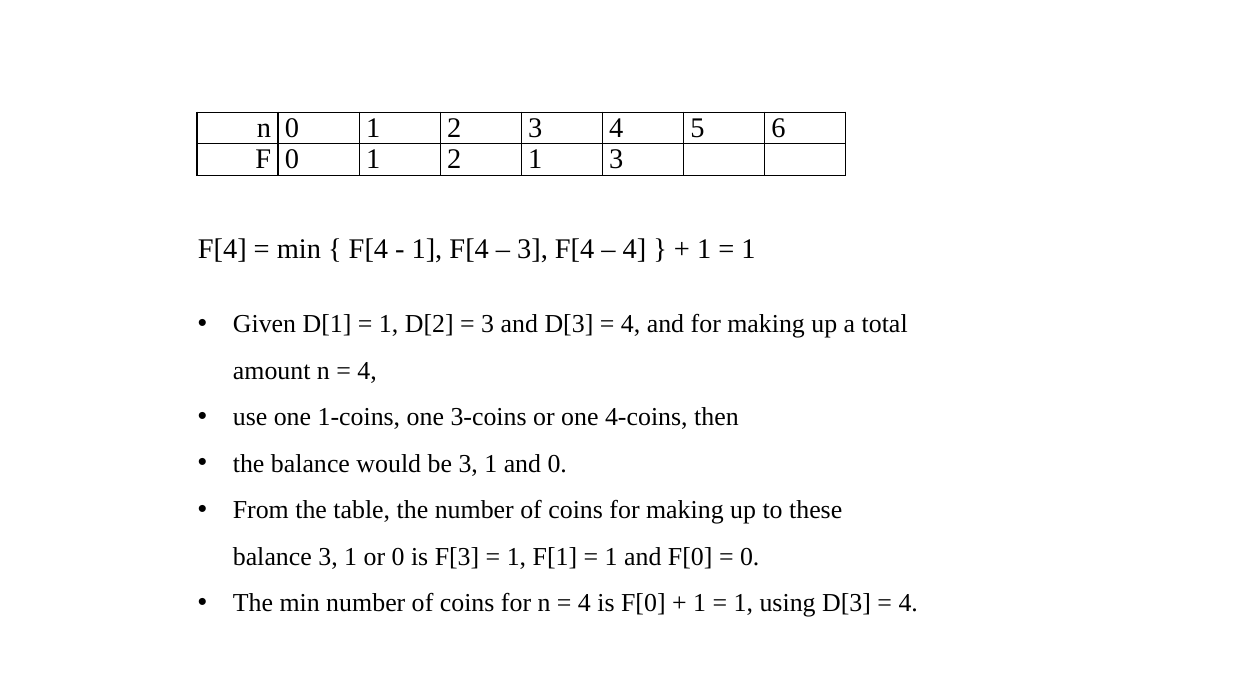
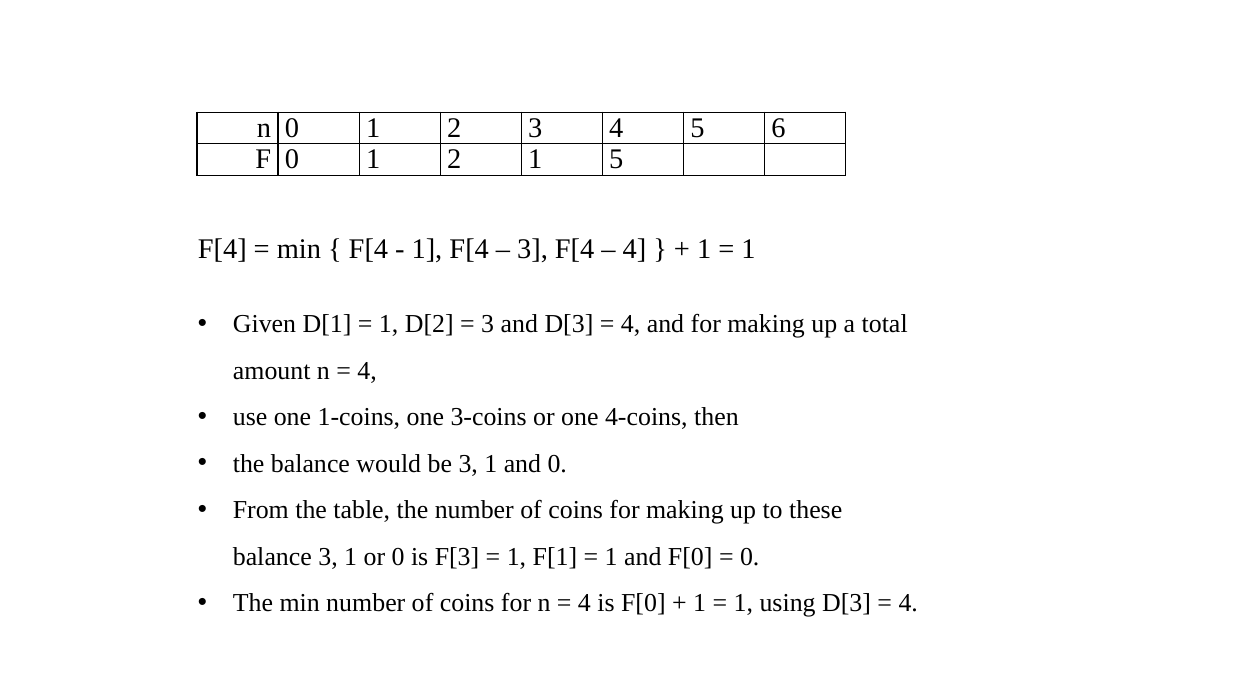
1 3: 3 -> 5
